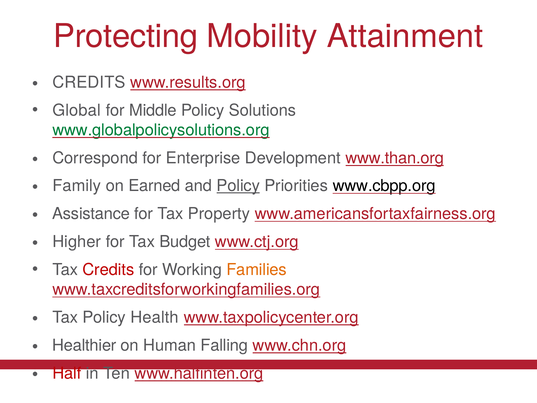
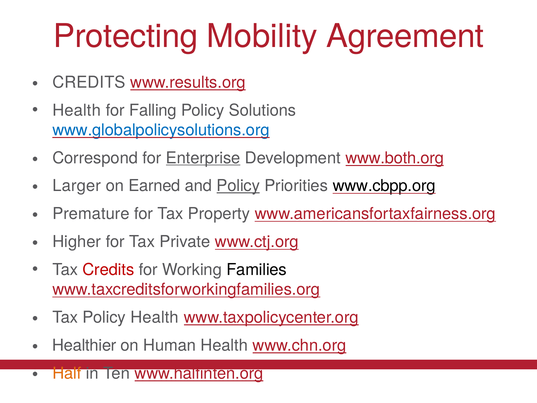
Attainment: Attainment -> Agreement
Global at (77, 110): Global -> Health
Middle: Middle -> Falling
www.globalpolicysolutions.org colour: green -> blue
Enterprise underline: none -> present
www.than.org: www.than.org -> www.both.org
Family: Family -> Larger
Assistance: Assistance -> Premature
Budget: Budget -> Private
Families colour: orange -> black
Human Falling: Falling -> Health
Half colour: red -> orange
